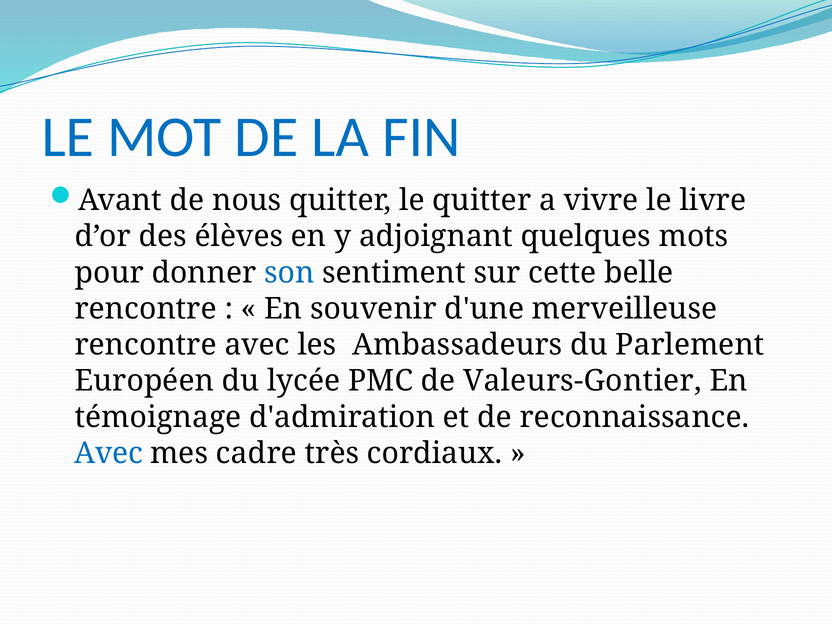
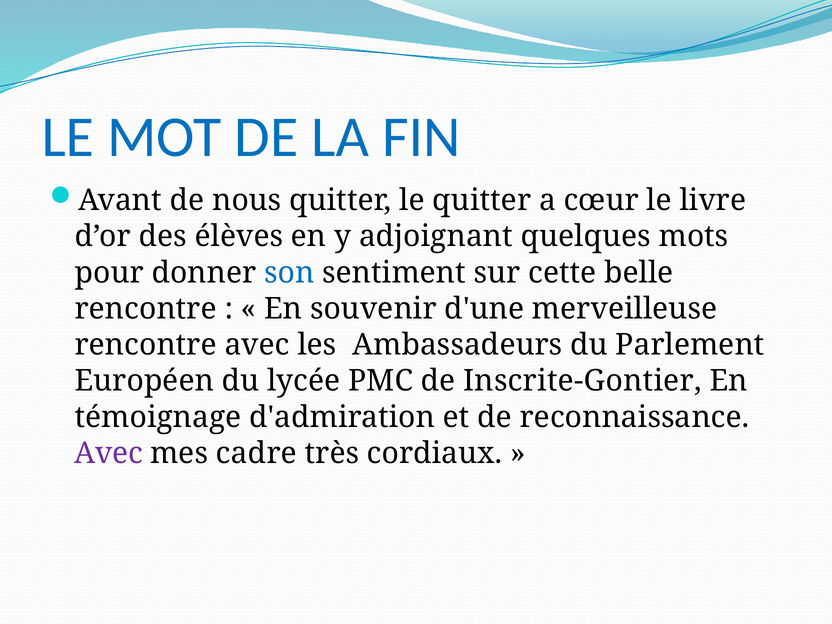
vivre: vivre -> cœur
Valeurs-Gontier: Valeurs-Gontier -> Inscrite-Gontier
Avec at (109, 453) colour: blue -> purple
